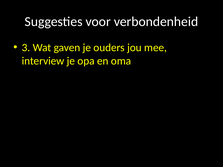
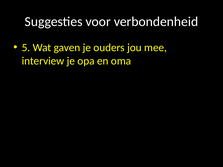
3: 3 -> 5
